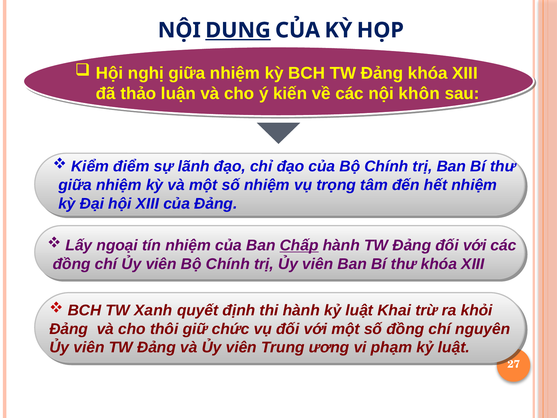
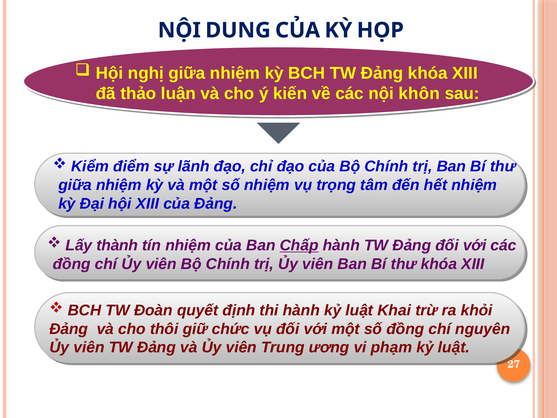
DUNG underline: present -> none
ngoại: ngoại -> thành
Xanh: Xanh -> Đoàn
